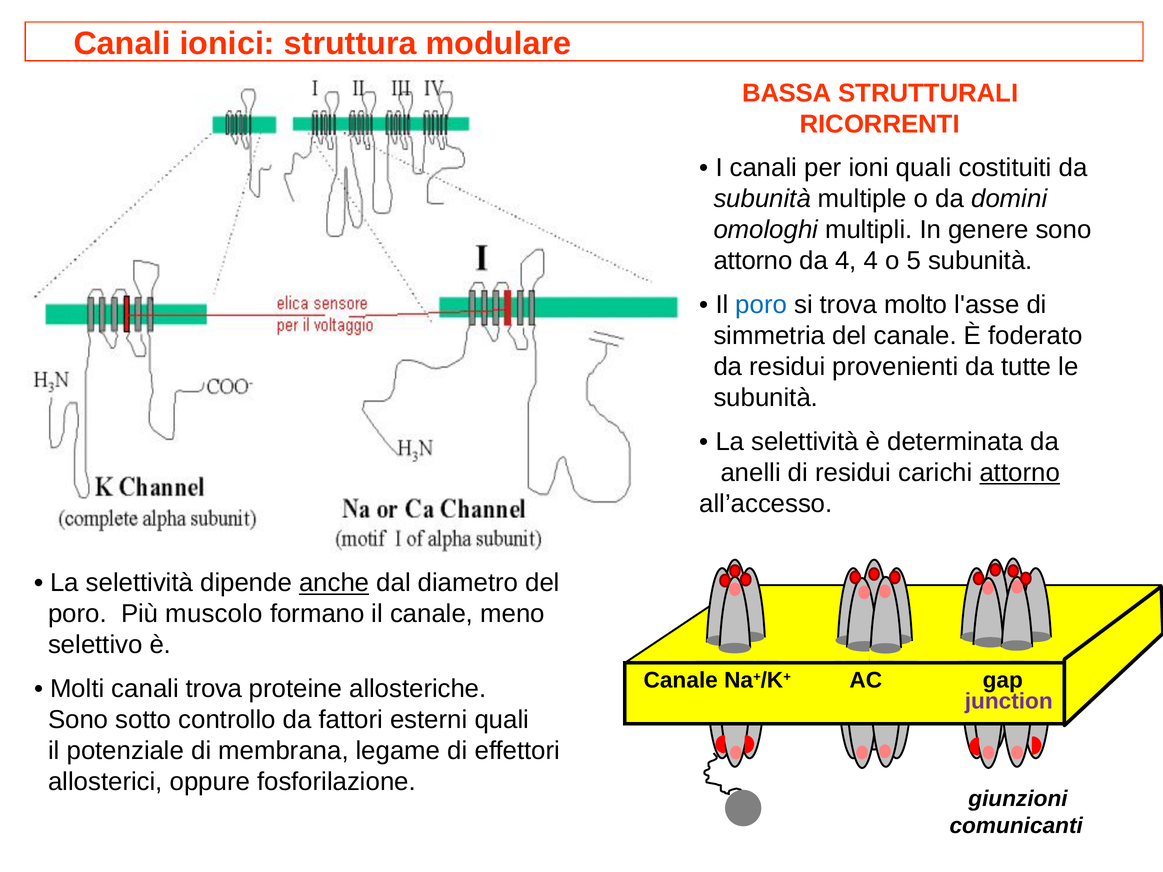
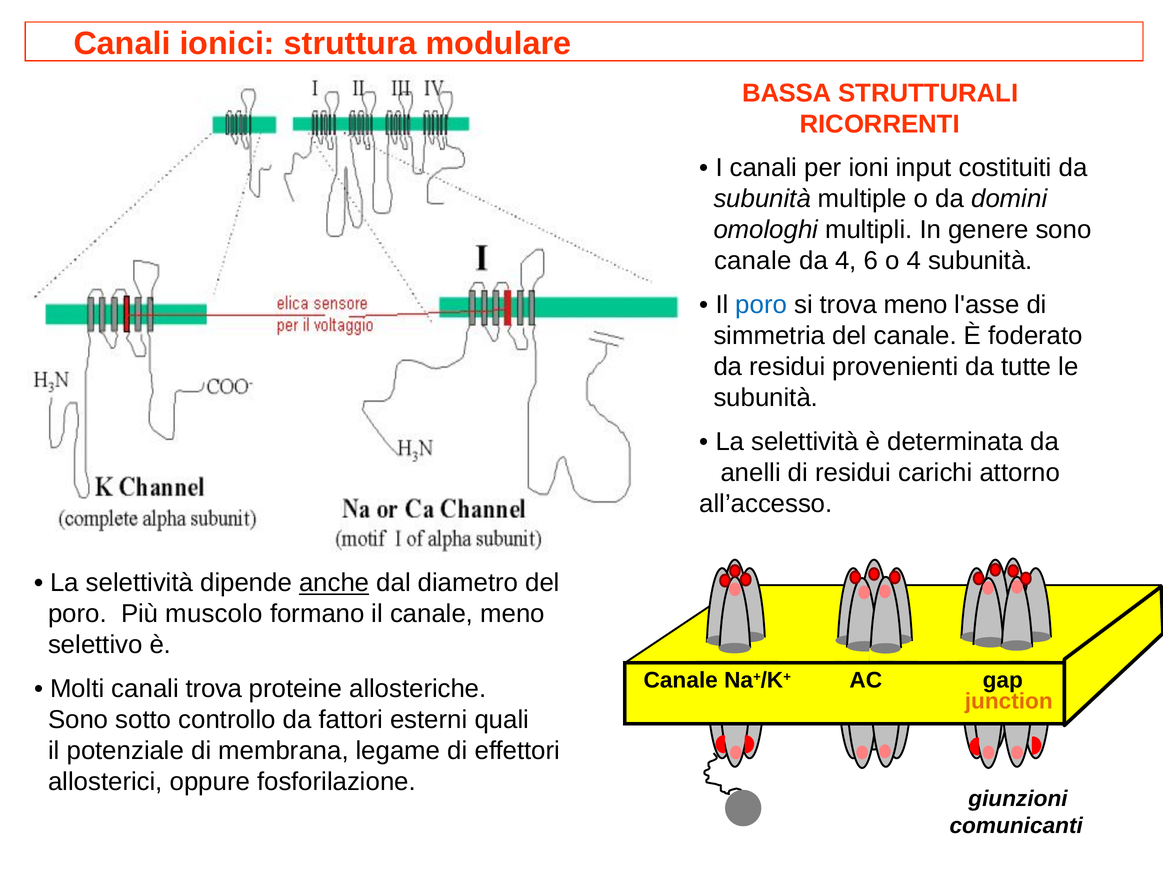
ioni quali: quali -> input
attorno at (753, 261): attorno -> canale
4 4: 4 -> 6
o 5: 5 -> 4
trova molto: molto -> meno
attorno at (1020, 473) underline: present -> none
junction colour: purple -> orange
